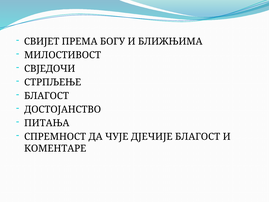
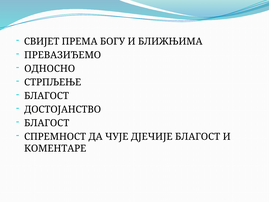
МИЛОСТИВОСТ: МИЛОСТИВОСТ -> ПРЕВАЗИЂЕМО
СВЈЕДОЧИ: СВЈЕДОЧИ -> ОДНОСНО
ПИТАЊА at (47, 123): ПИТАЊА -> БЛАГОСТ
